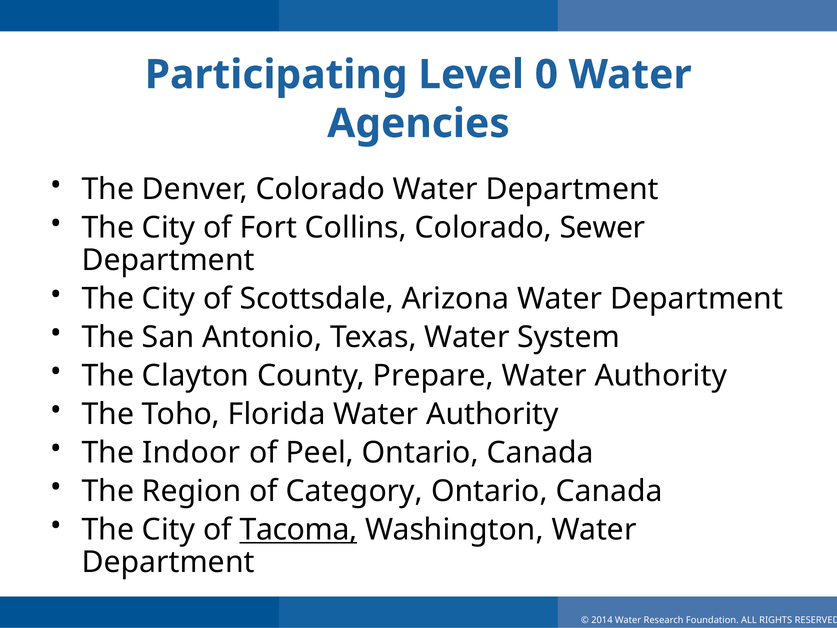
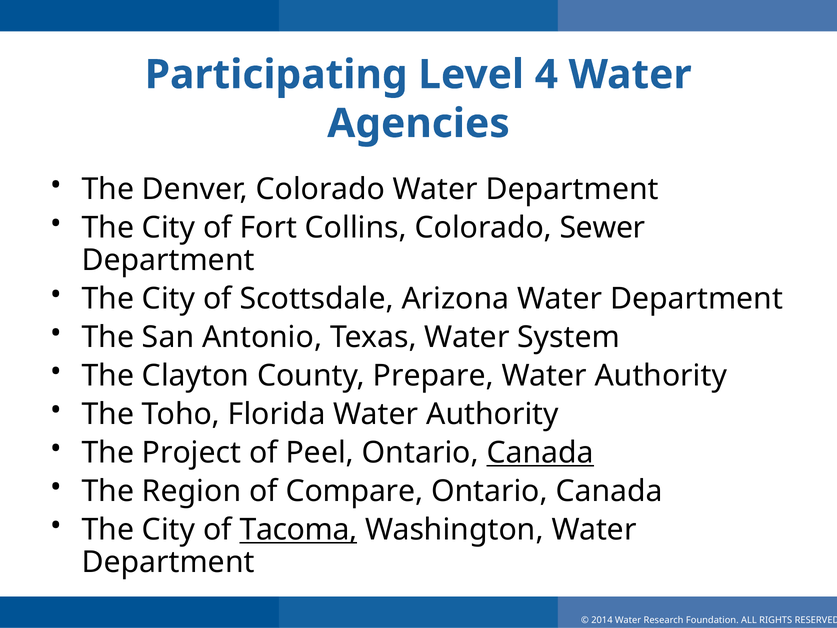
0: 0 -> 4
Indoor: Indoor -> Project
Canada at (540, 453) underline: none -> present
Category: Category -> Compare
